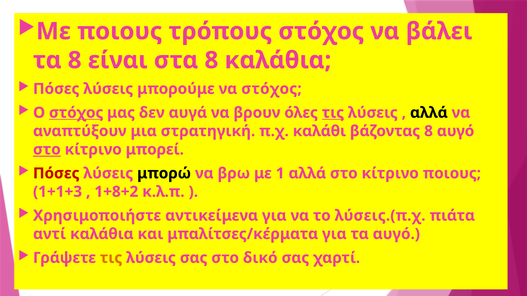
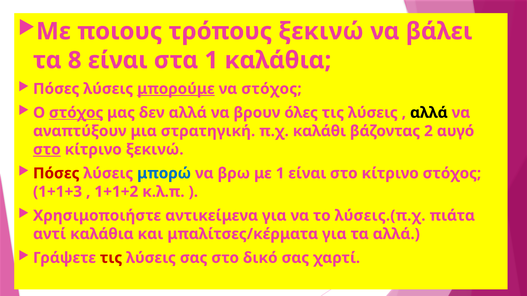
τρόπους στόχος: στόχος -> ξεκινώ
στα 8: 8 -> 1
μπορούμε underline: none -> present
δεν αυγά: αυγά -> αλλά
τις at (333, 113) underline: present -> none
βάζοντας 8: 8 -> 2
κίτρινο μπορεί: μπορεί -> ξεκινώ
μπορώ colour: black -> blue
1 αλλά: αλλά -> είναι
κίτρινο ποιους: ποιους -> στόχος
1+8+2: 1+8+2 -> 1+1+2
τα αυγό: αυγό -> αλλά
τις at (111, 258) colour: orange -> red
